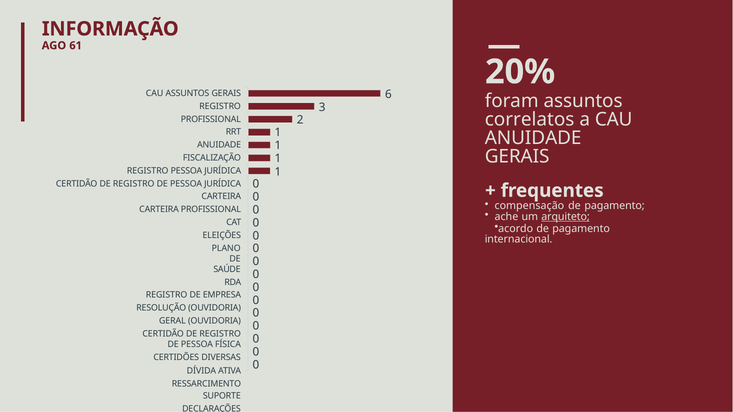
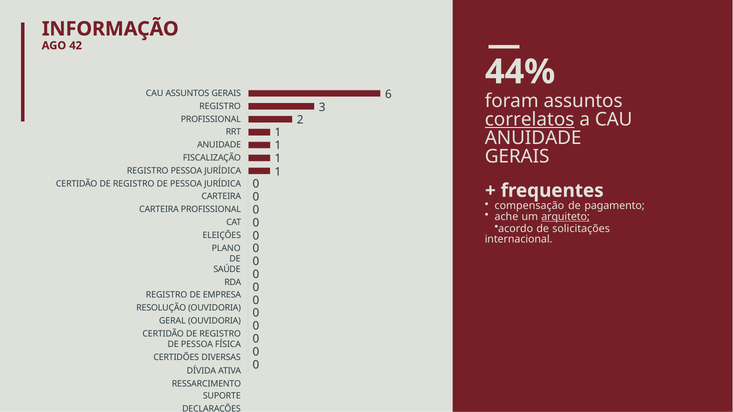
61: 61 -> 42
20%: 20% -> 44%
correlatos underline: none -> present
acordo de pagamento: pagamento -> solicitações
